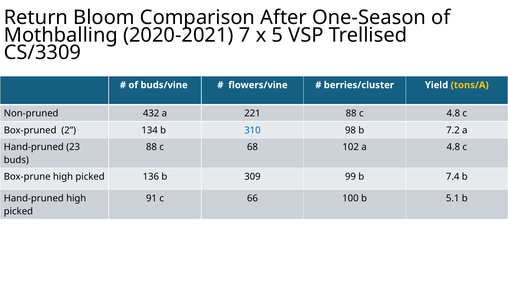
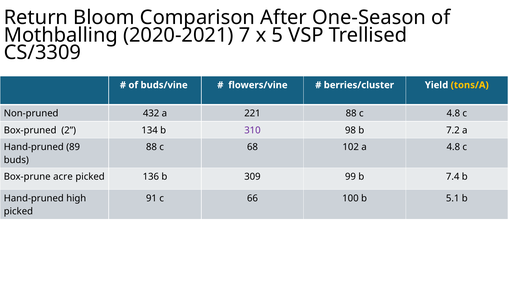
310 colour: blue -> purple
23: 23 -> 89
Box-prune high: high -> acre
